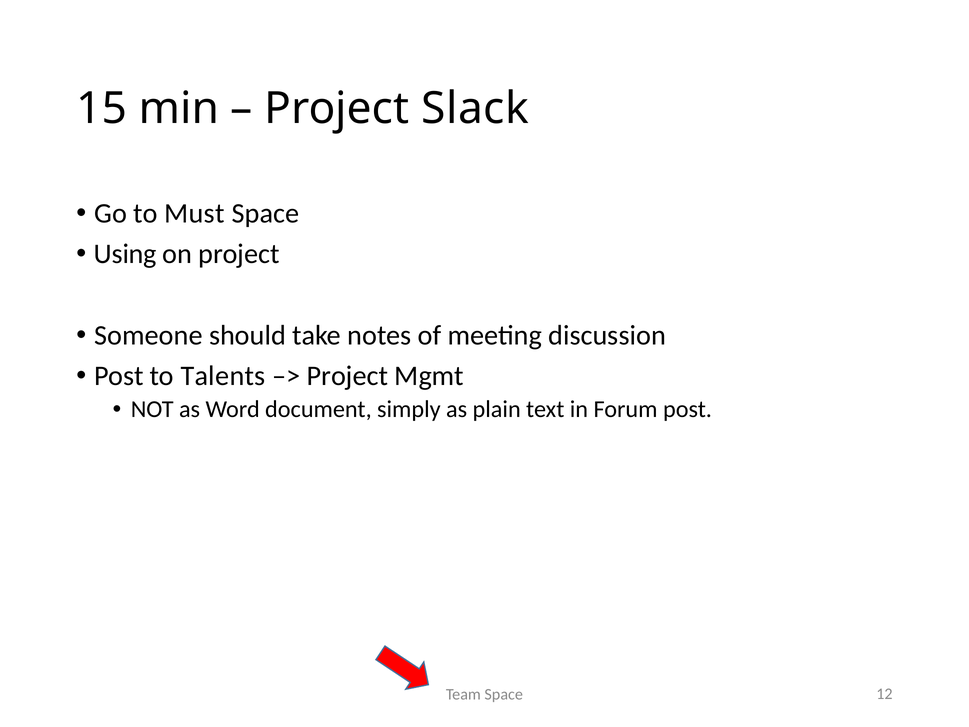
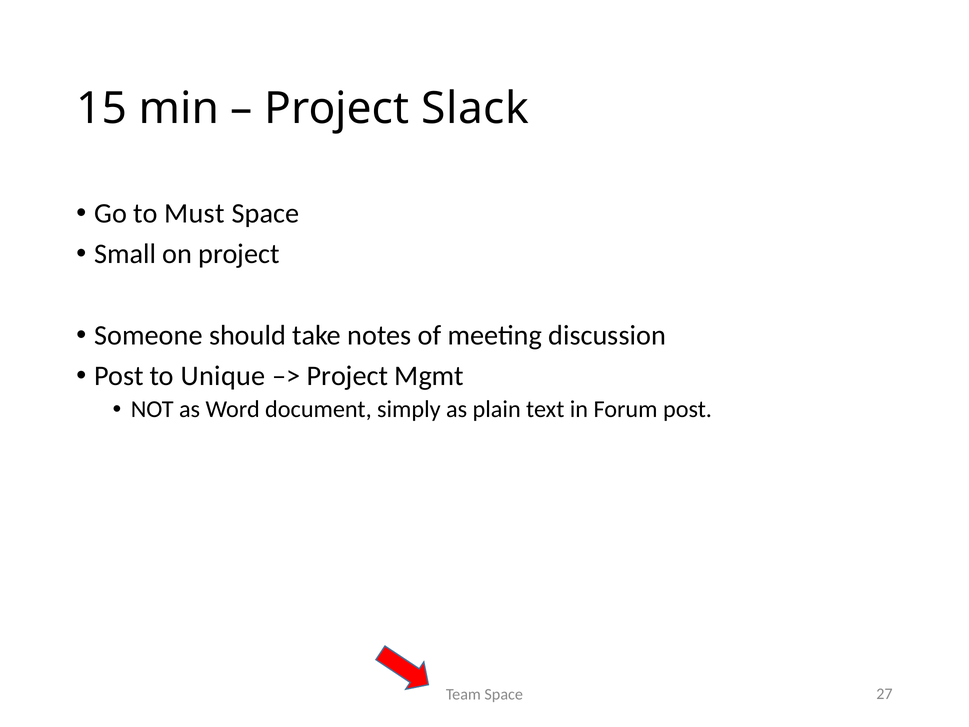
Using: Using -> Small
Talents: Talents -> Unique
12: 12 -> 27
